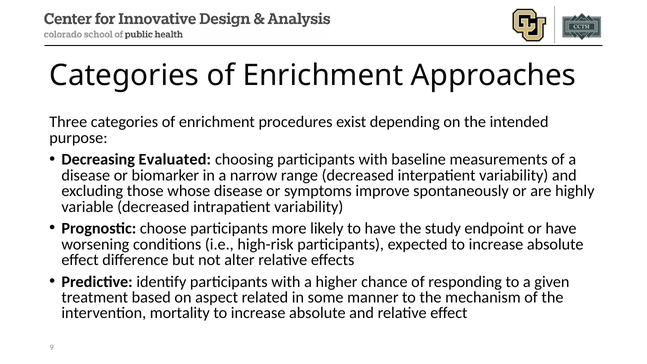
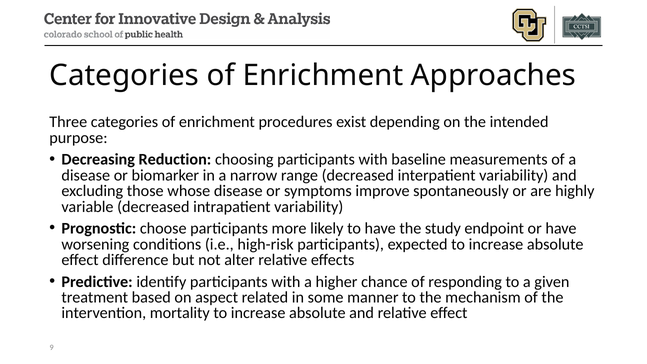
Evaluated: Evaluated -> Reduction
